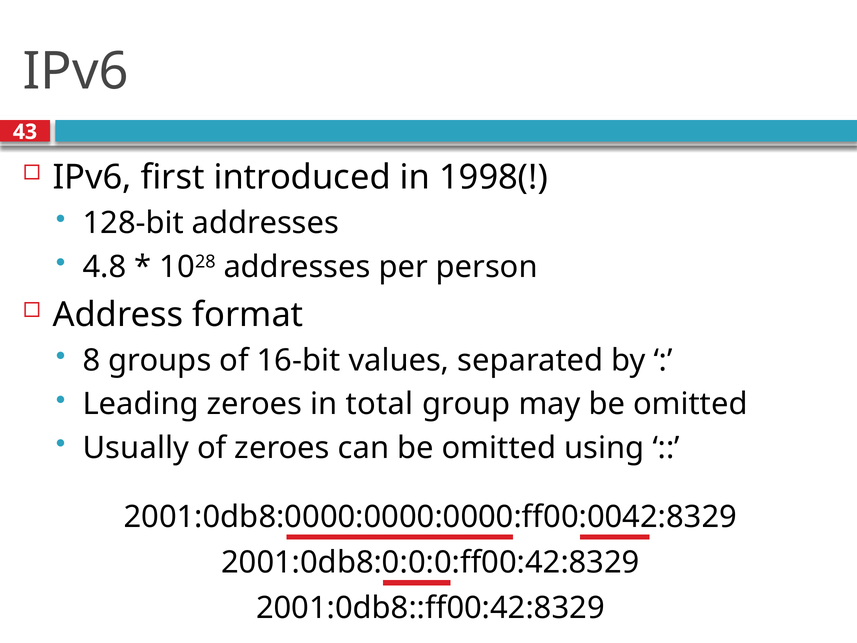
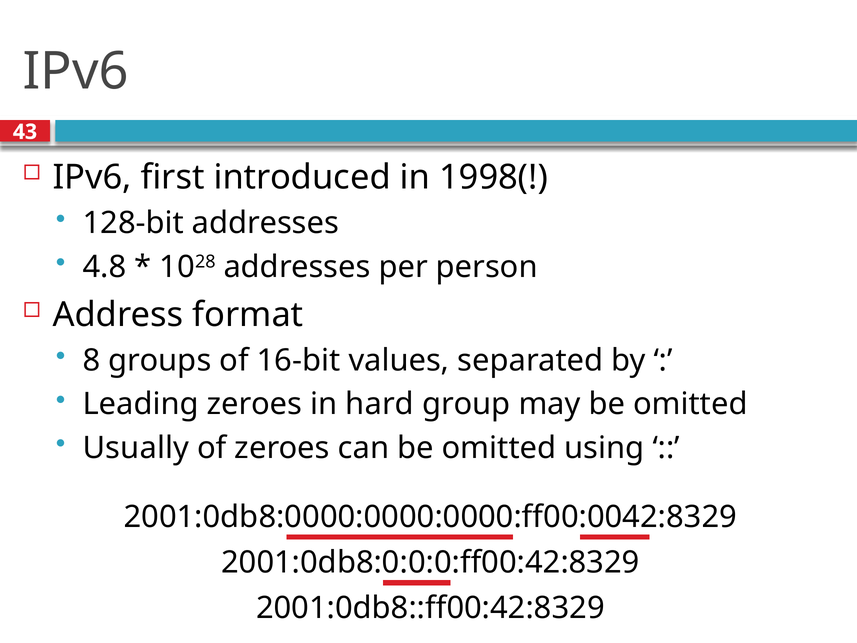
total: total -> hard
